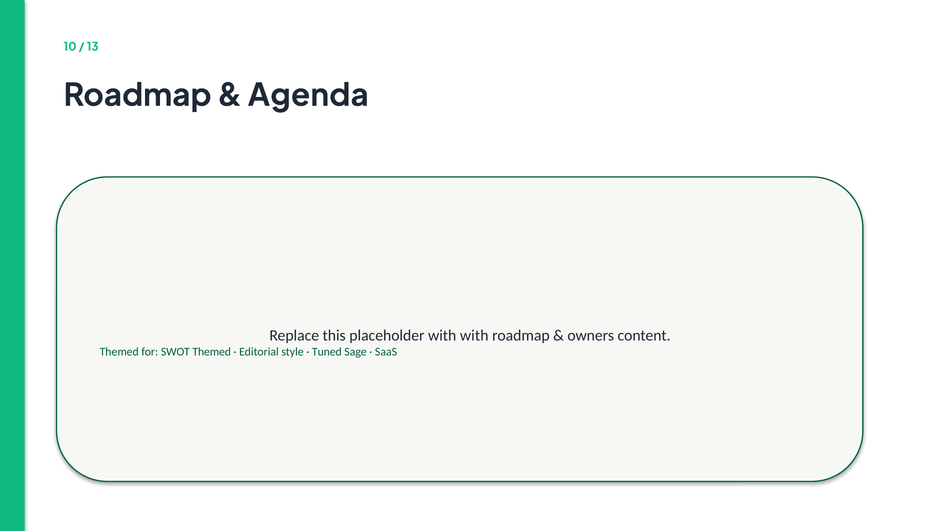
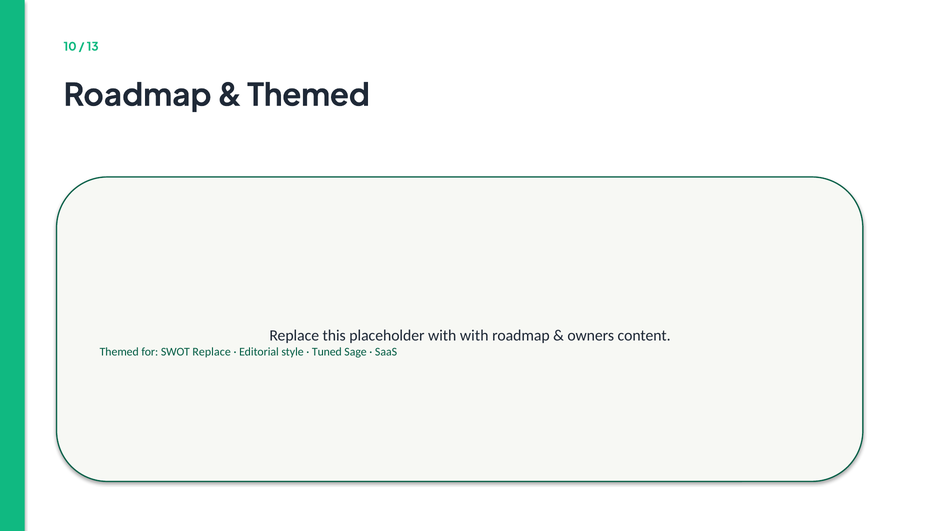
Agenda at (308, 95): Agenda -> Themed
SWOT Themed: Themed -> Replace
